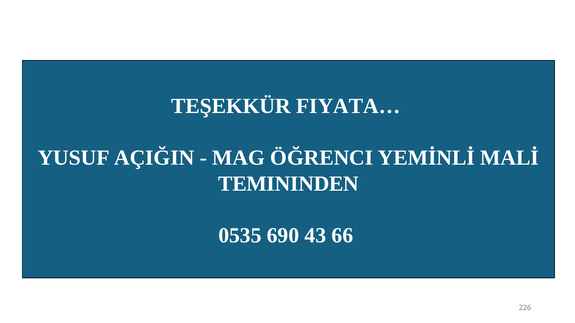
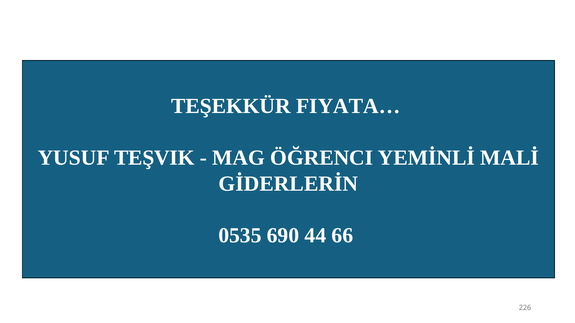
AÇIĞIN: AÇIĞIN -> TEŞVIK
TEMININDEN: TEMININDEN -> GİDERLERİN
43: 43 -> 44
